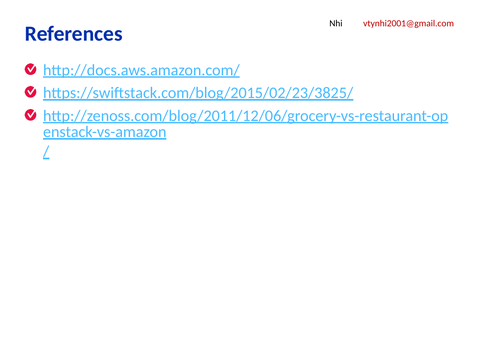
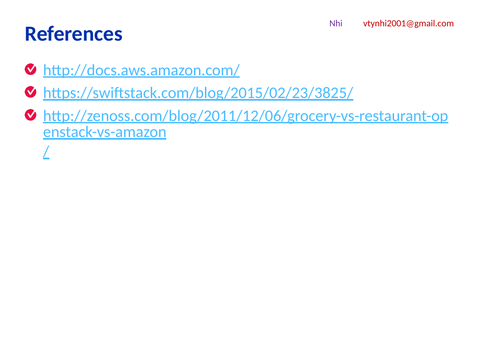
Nhi colour: black -> purple
